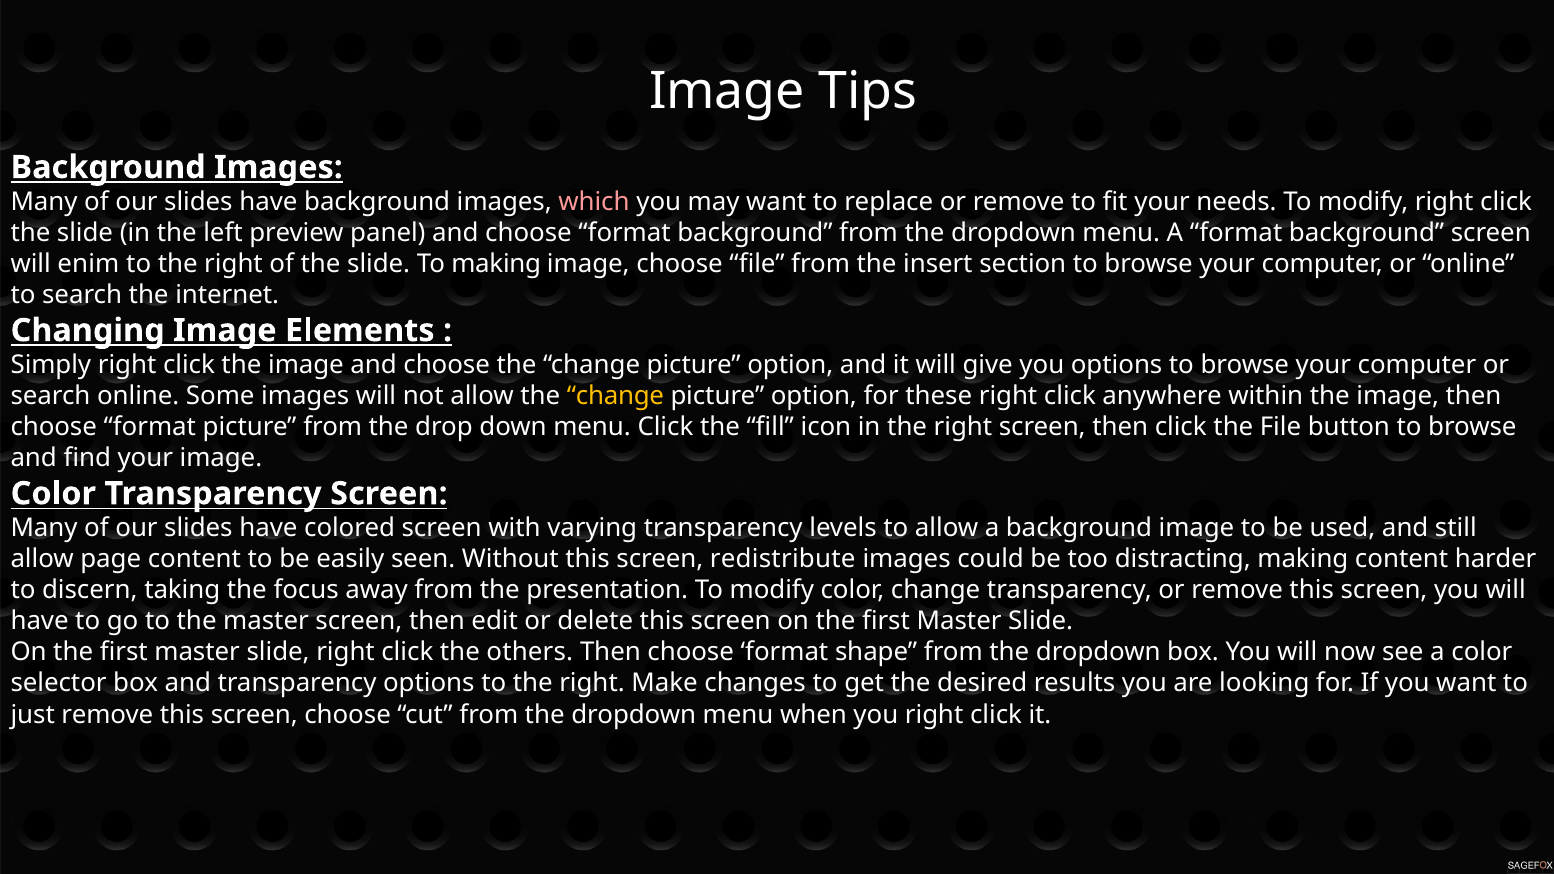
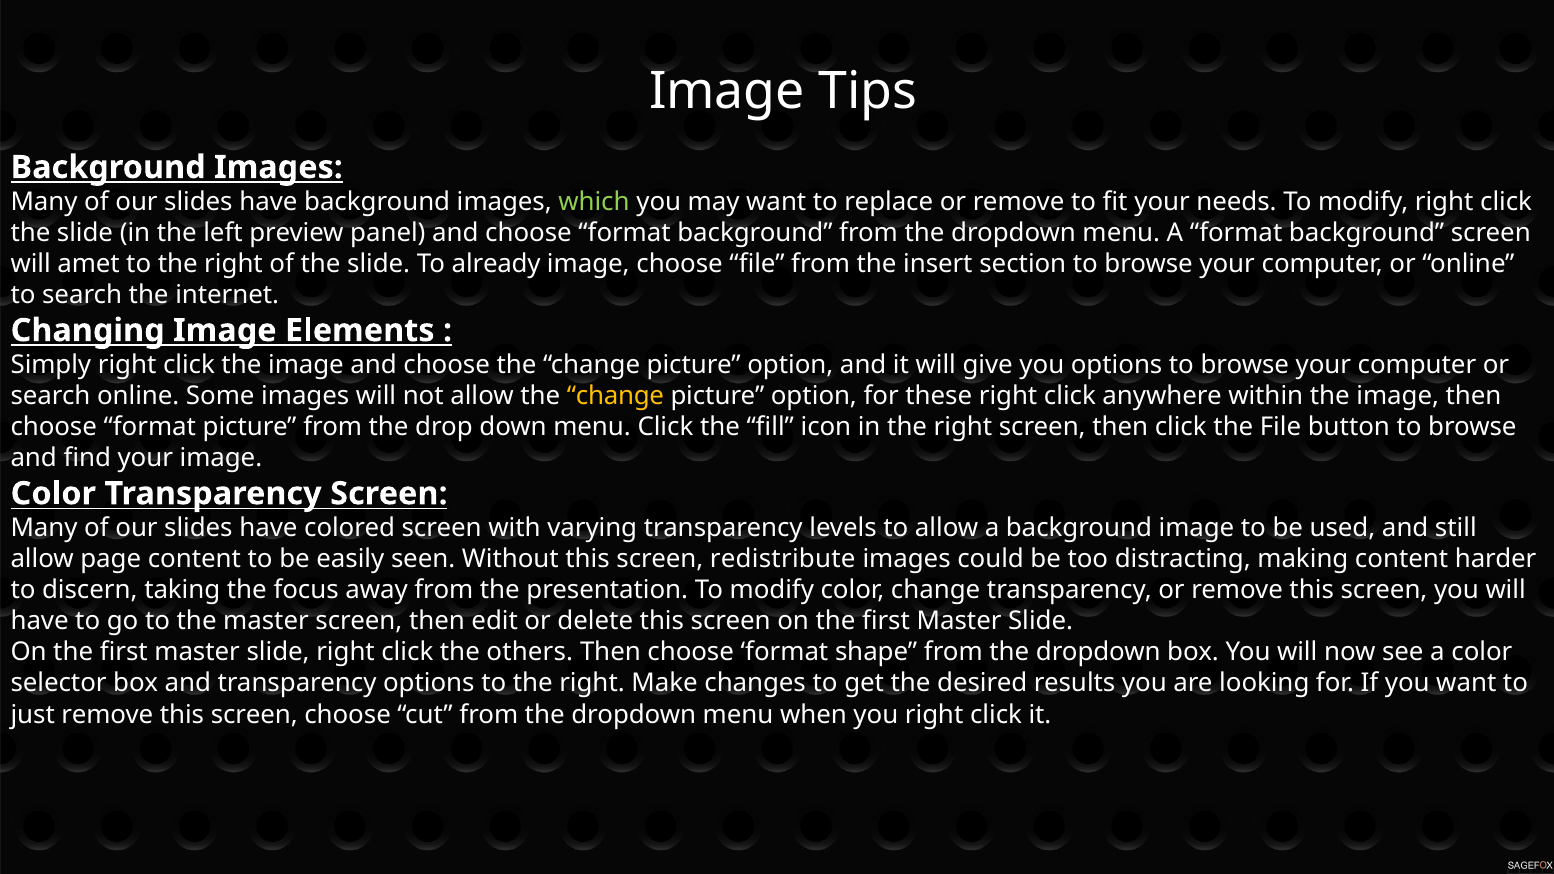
which colour: pink -> light green
enim: enim -> amet
To making: making -> already
